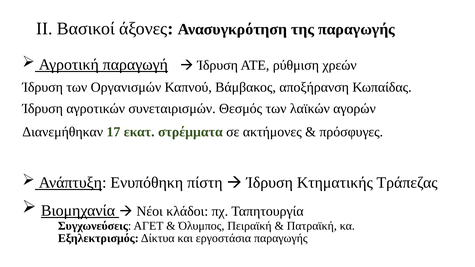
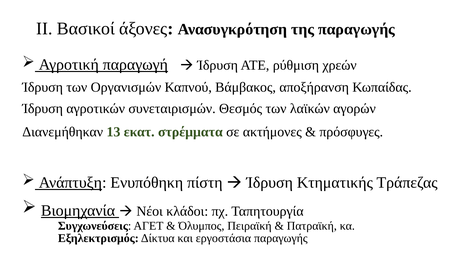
17: 17 -> 13
